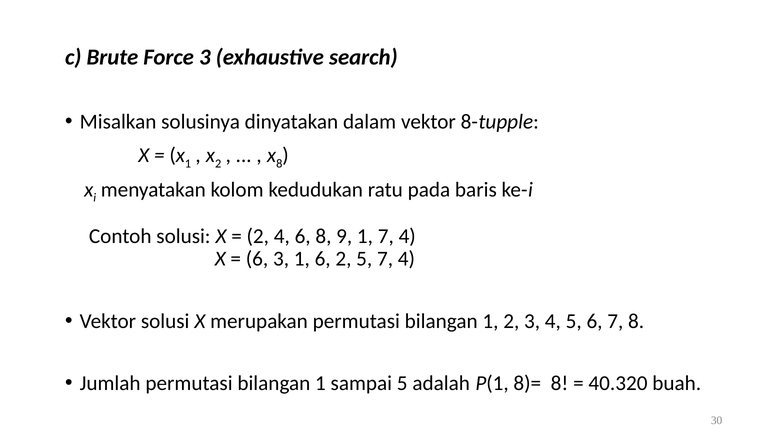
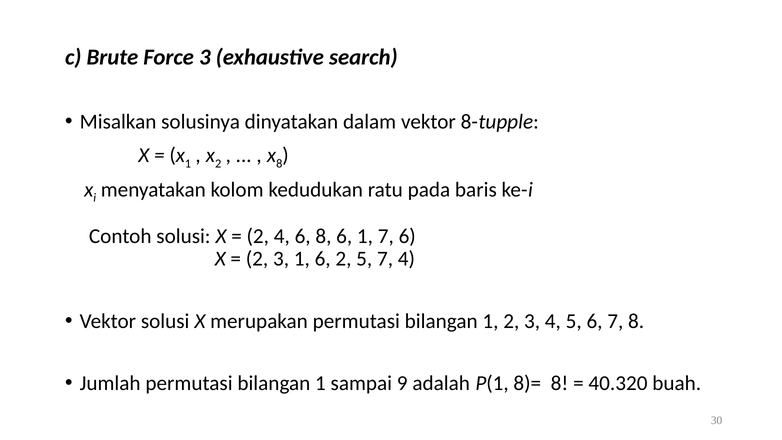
8 9: 9 -> 6
1 7 4: 4 -> 6
6 at (257, 259): 6 -> 2
sampai 5: 5 -> 9
